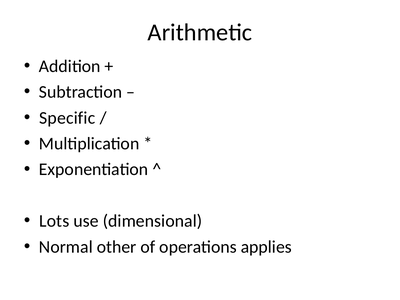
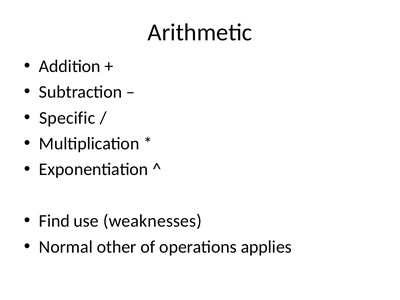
Lots: Lots -> Find
dimensional: dimensional -> weaknesses
